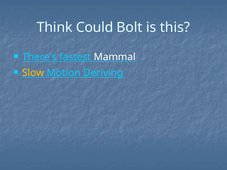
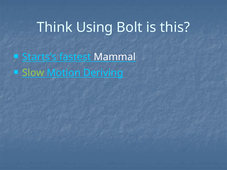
Could: Could -> Using
There’s: There’s -> Starts’s
Slow colour: yellow -> light green
